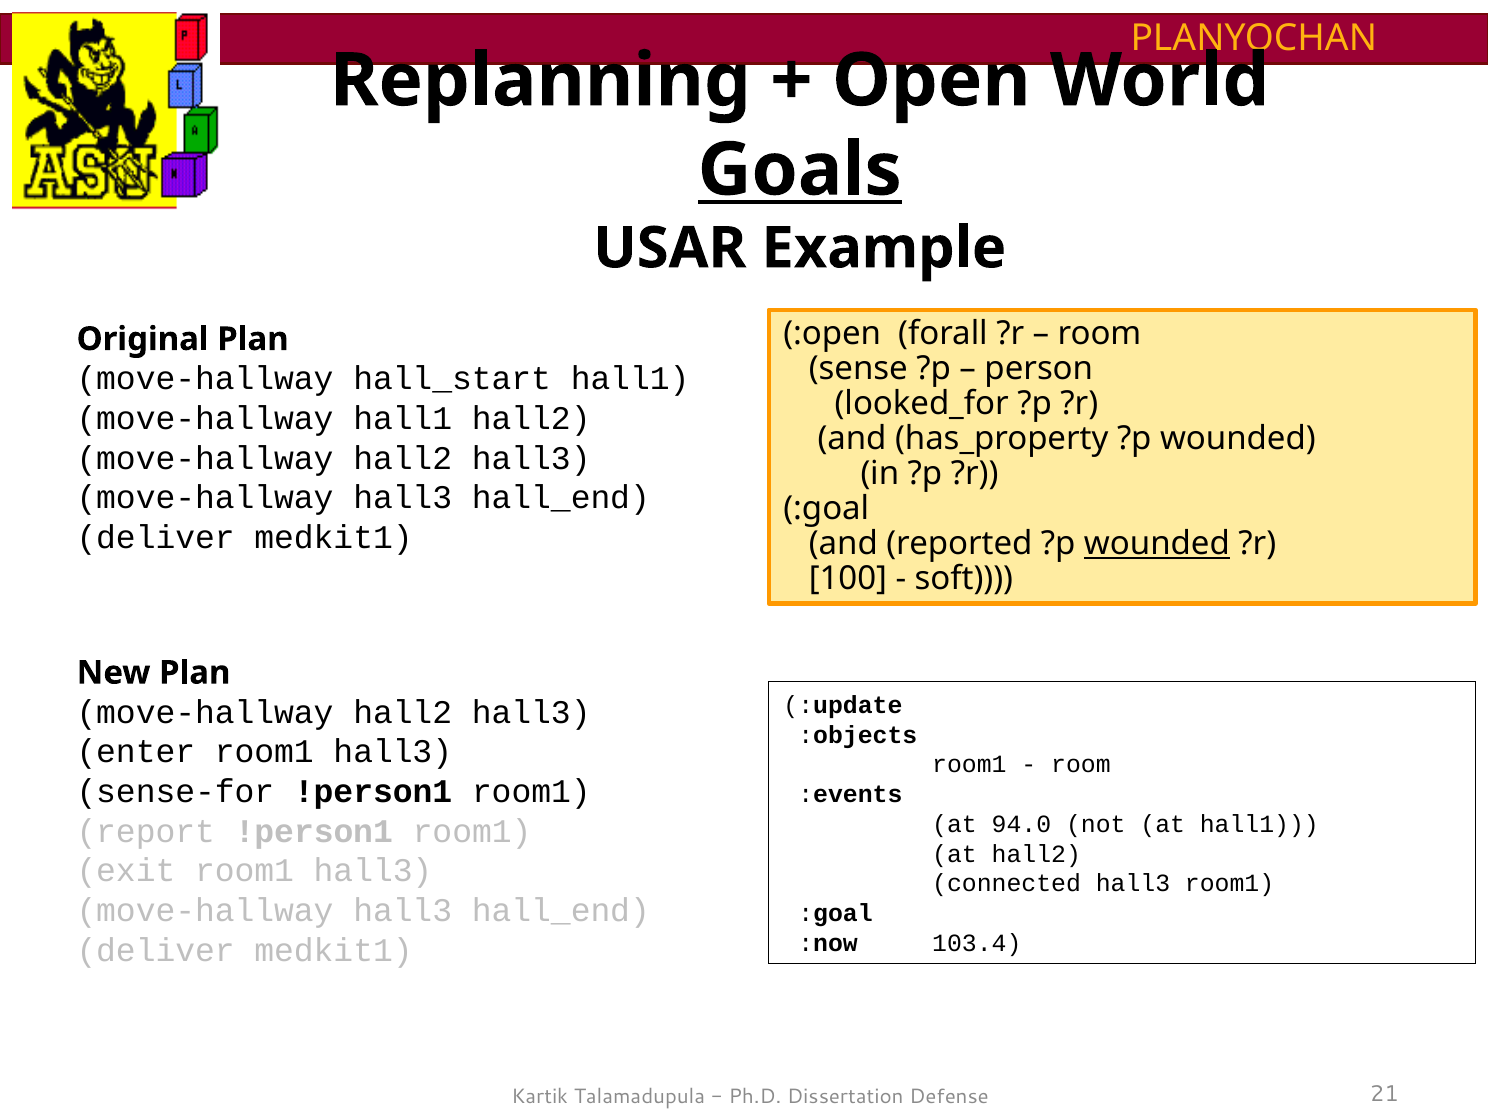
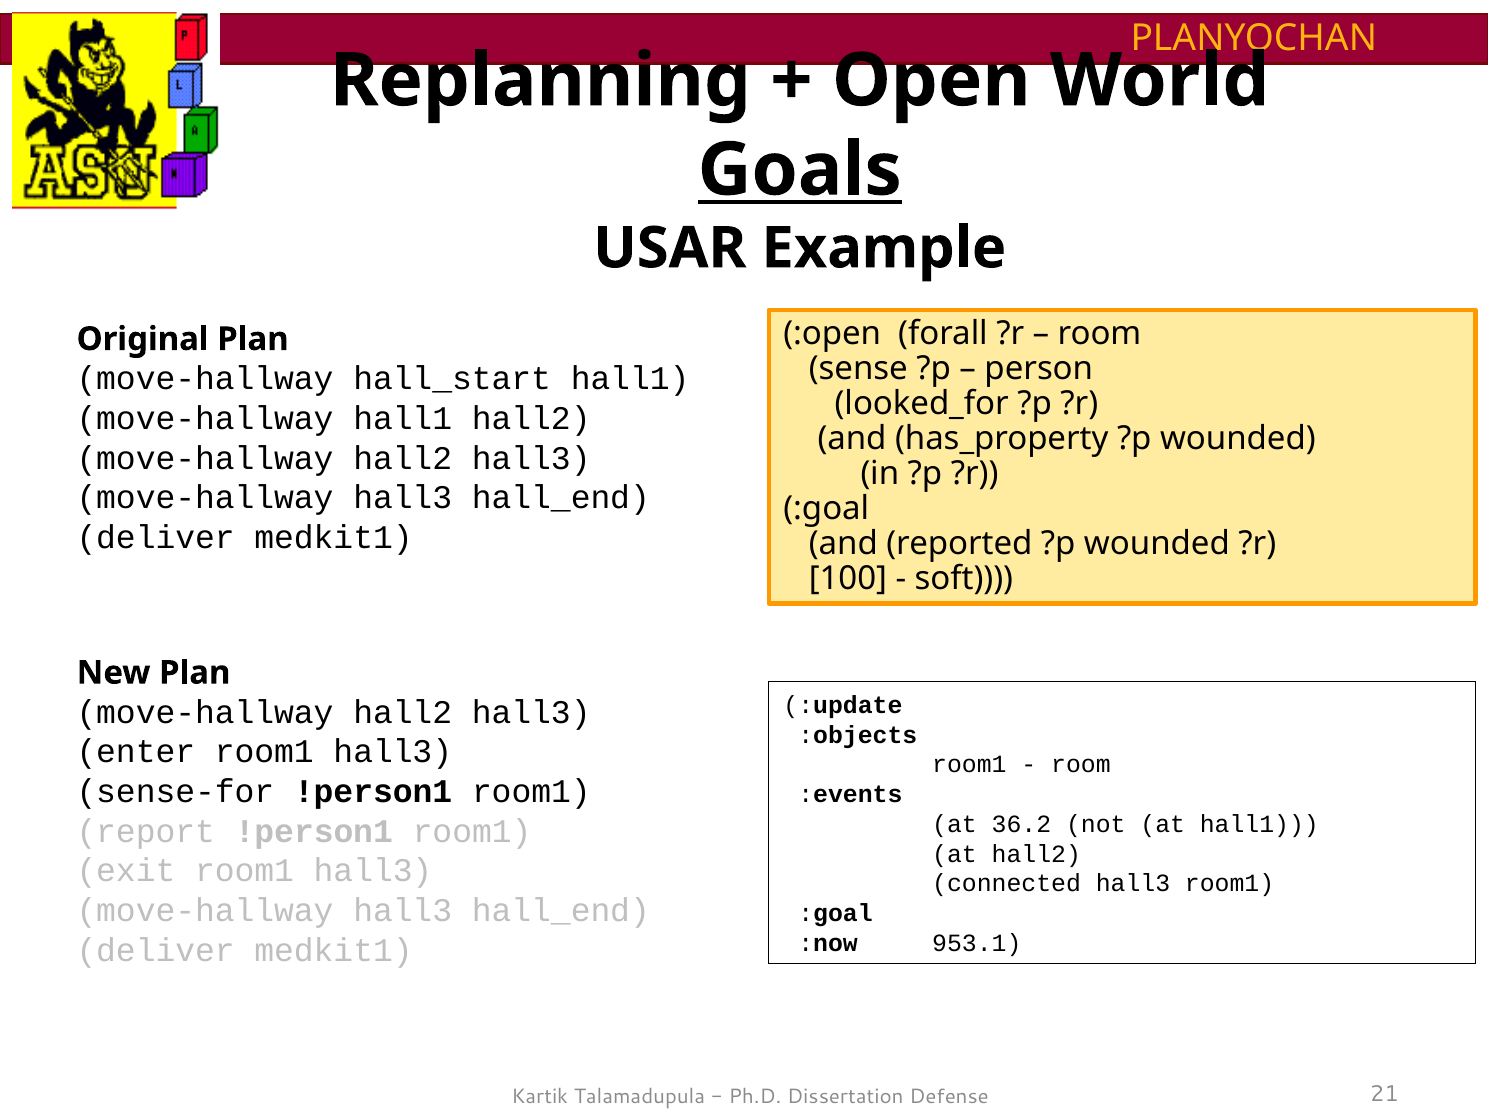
wounded at (1157, 544) underline: present -> none
94.0: 94.0 -> 36.2
103.4: 103.4 -> 953.1
